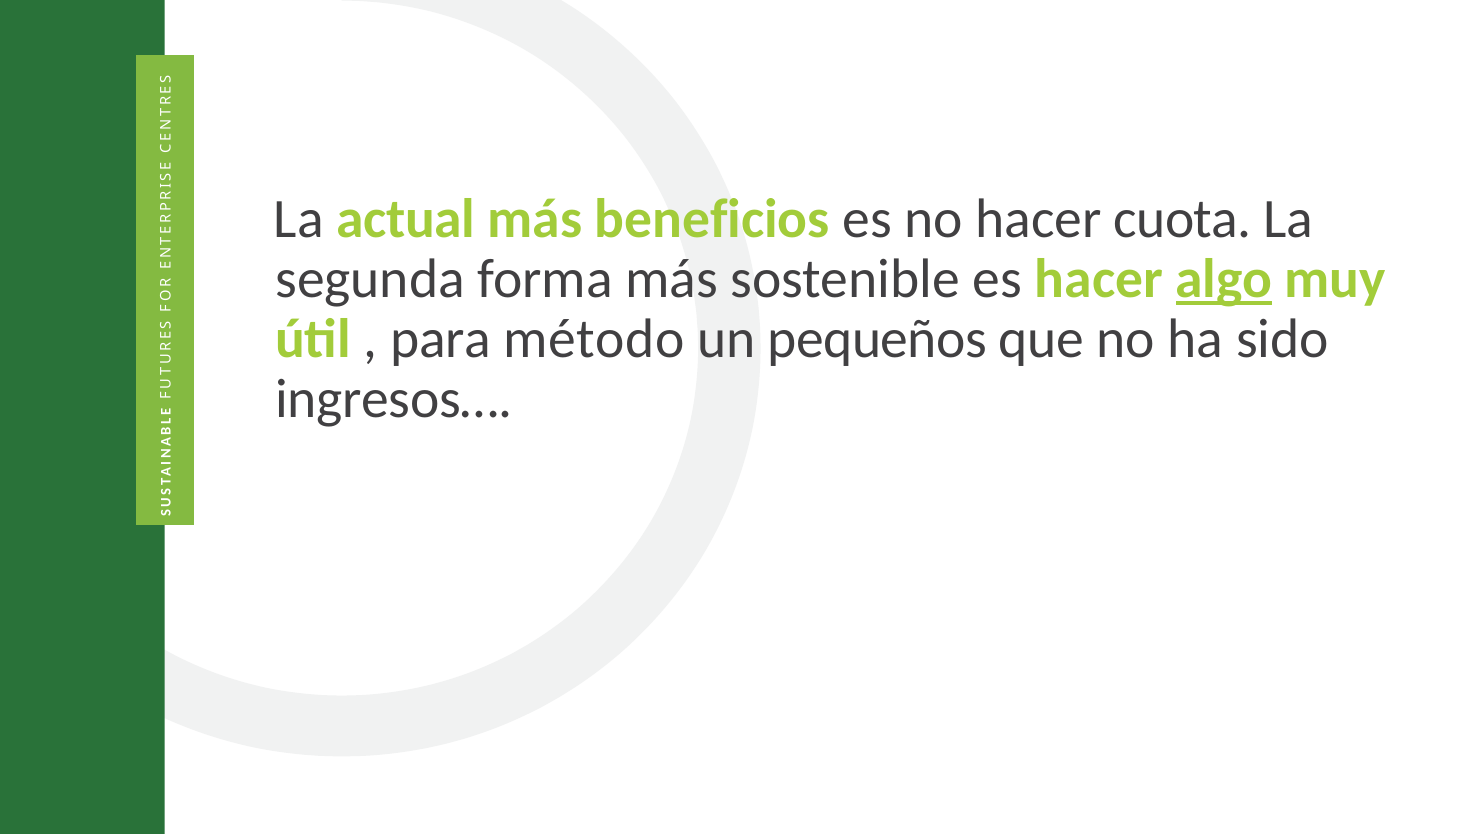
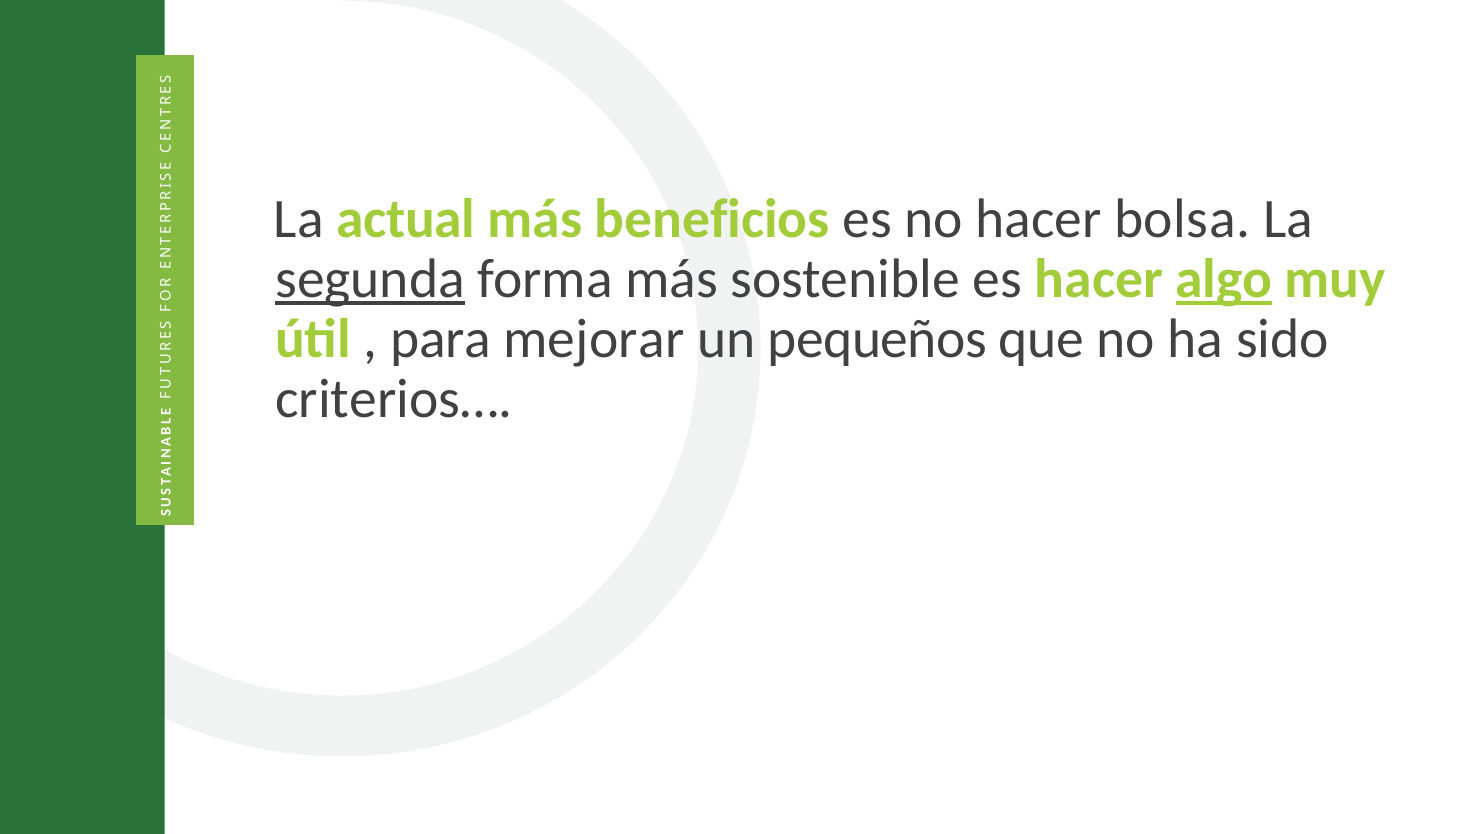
cuota: cuota -> bolsa
segunda underline: none -> present
método: método -> mejorar
ingresos…: ingresos… -> criterios…
